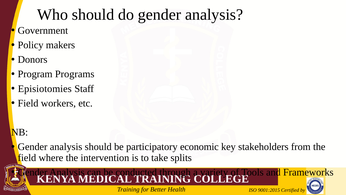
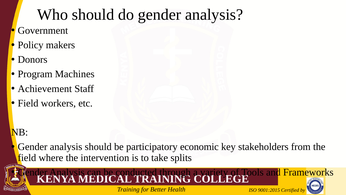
Programs: Programs -> Machines
Episiotomies: Episiotomies -> Achievement
